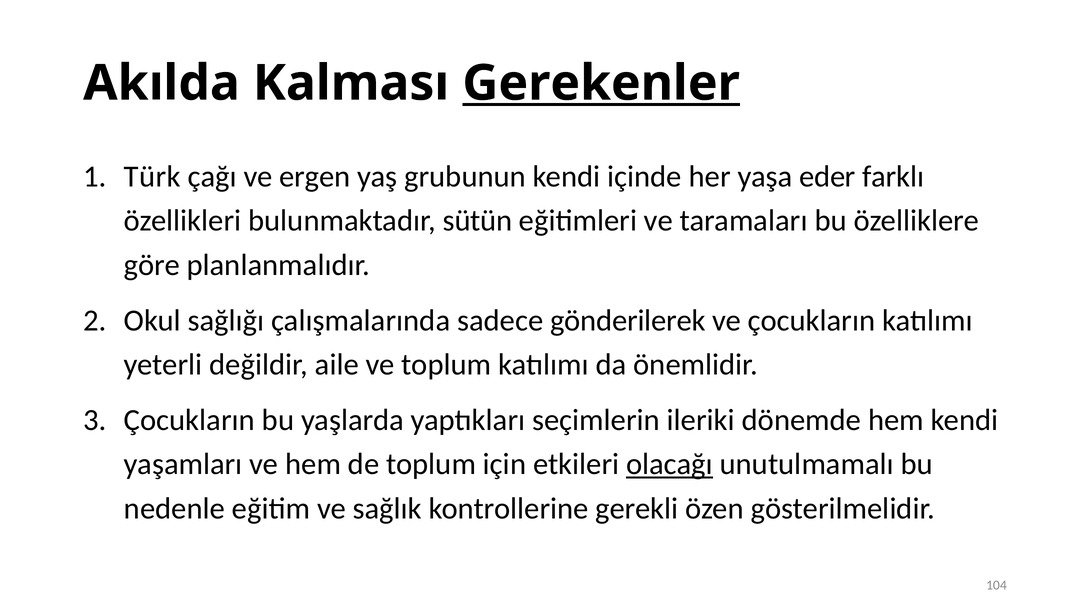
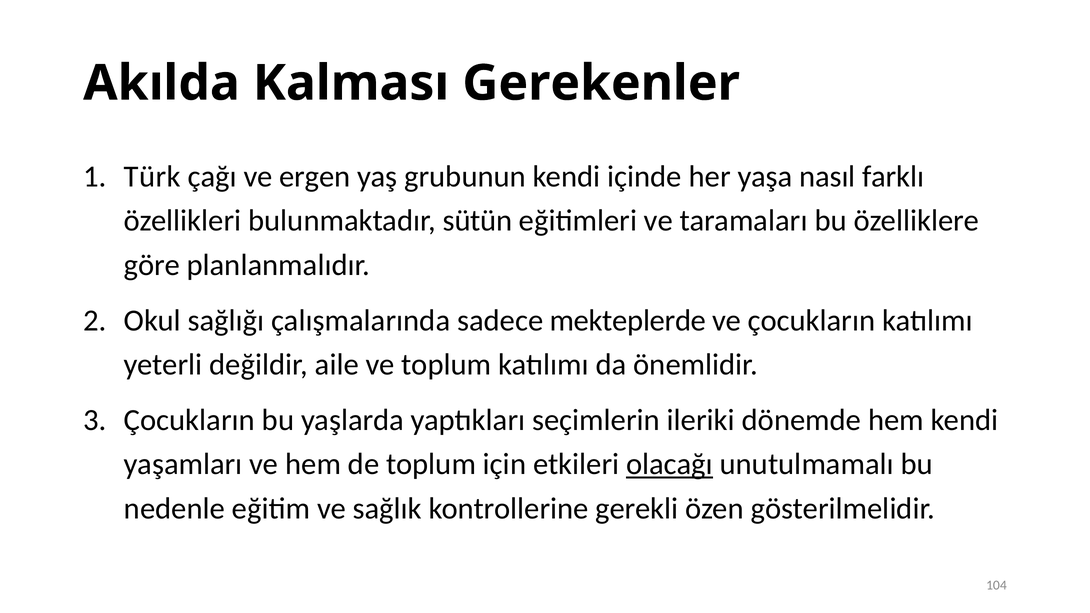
Gerekenler underline: present -> none
eder: eder -> nasıl
gönderilerek: gönderilerek -> mekteplerde
